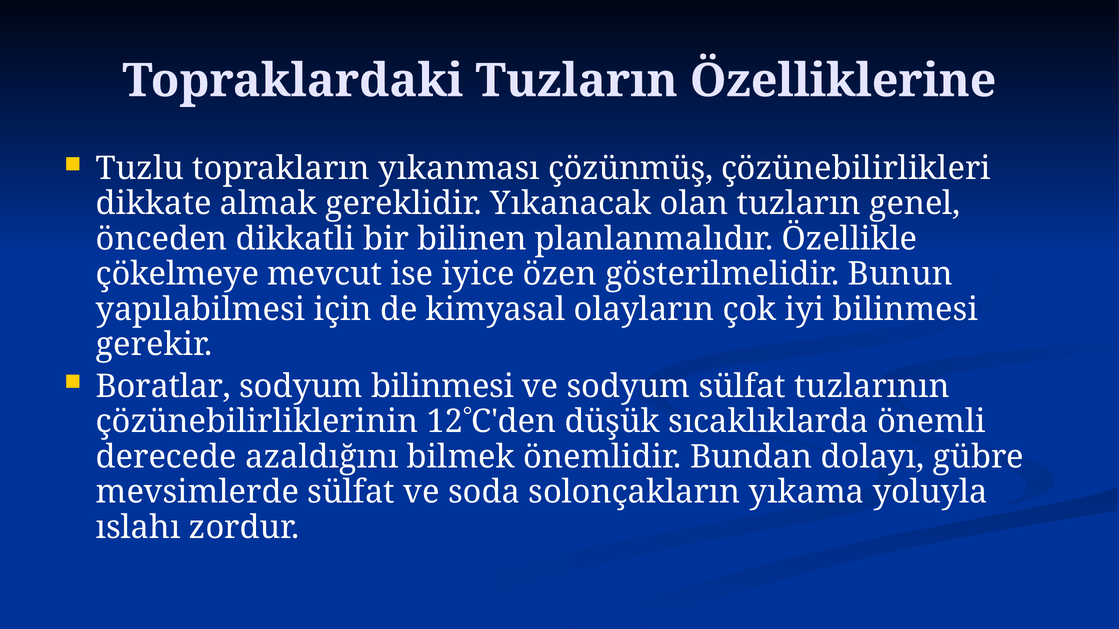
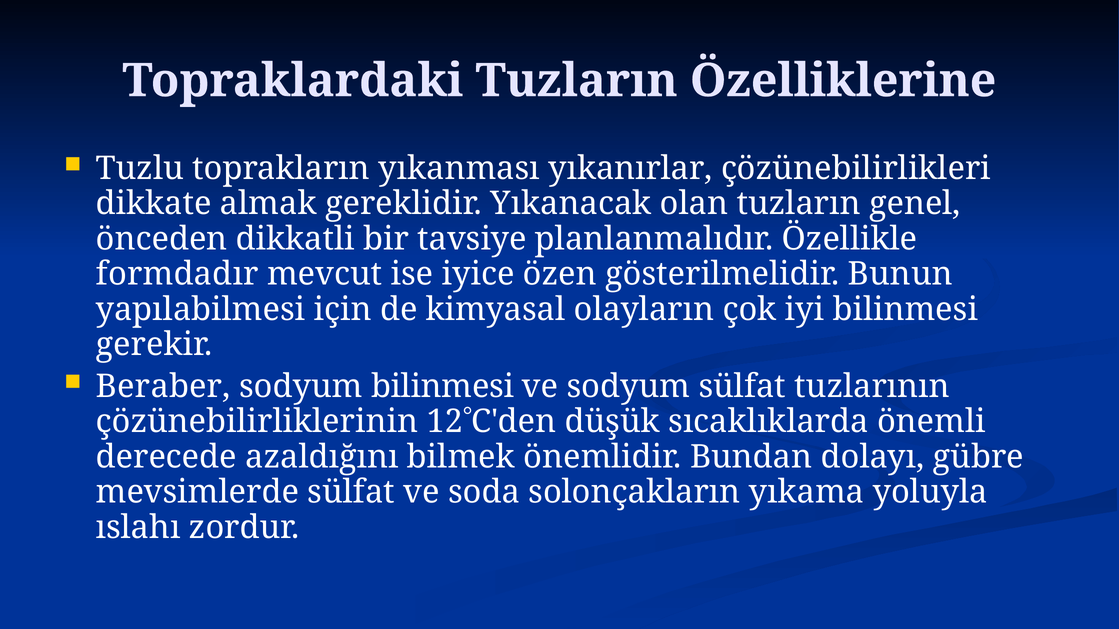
çözünmüş: çözünmüş -> yıkanırlar
bilinen: bilinen -> tavsiye
çökelmeye: çökelmeye -> formdadır
Boratlar: Boratlar -> Beraber
